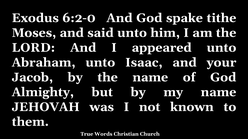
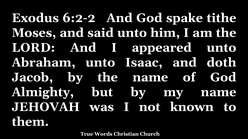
6:2-0: 6:2-0 -> 6:2-2
your: your -> doth
